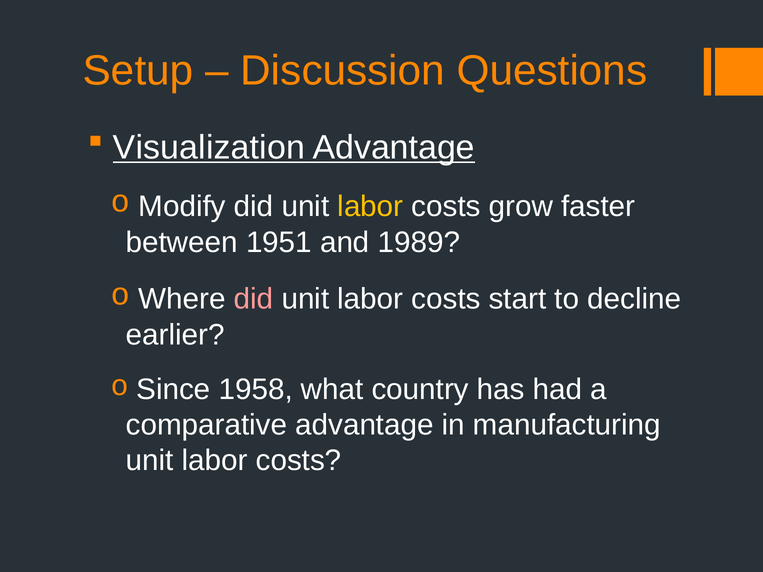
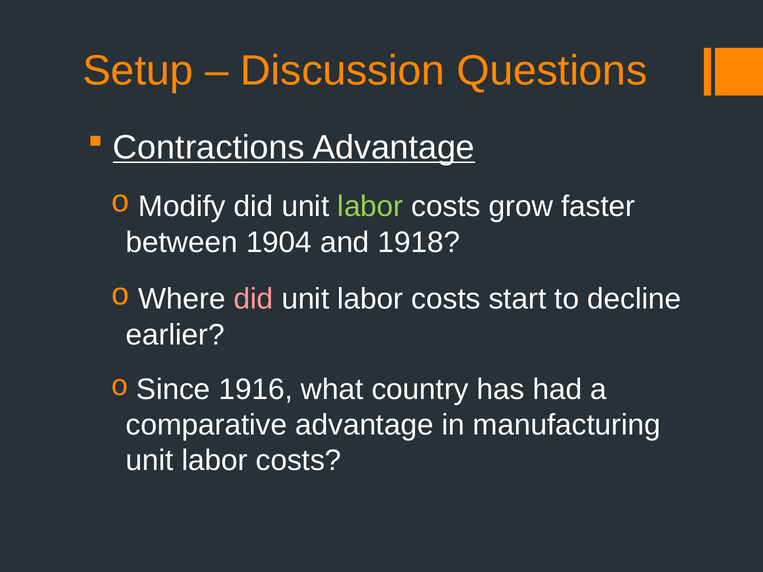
Visualization: Visualization -> Contractions
labor at (370, 206) colour: yellow -> light green
1951: 1951 -> 1904
1989: 1989 -> 1918
1958: 1958 -> 1916
